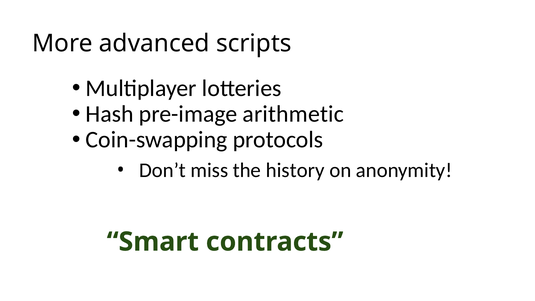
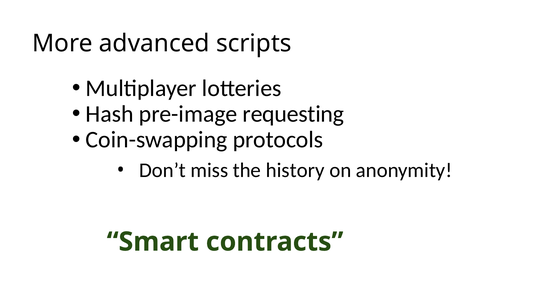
arithmetic: arithmetic -> requesting
